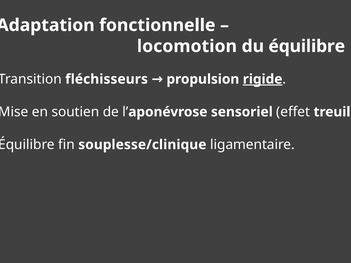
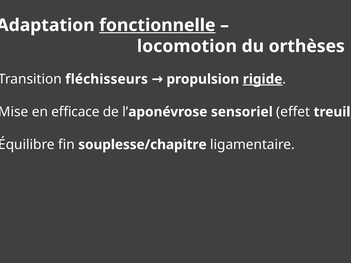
fonctionnelle underline: none -> present
du équilibre: équilibre -> orthèses
soutien: soutien -> efficace
souplesse/clinique: souplesse/clinique -> souplesse/chapitre
